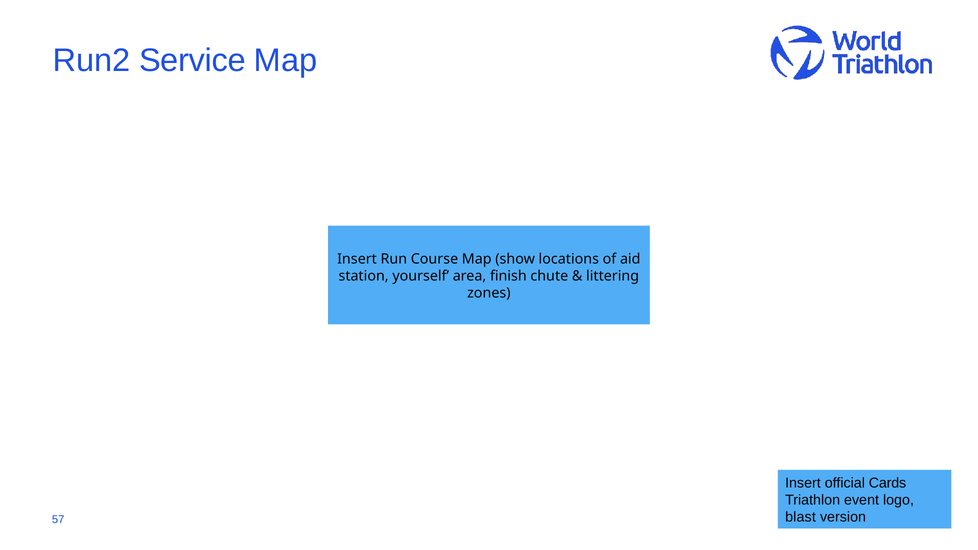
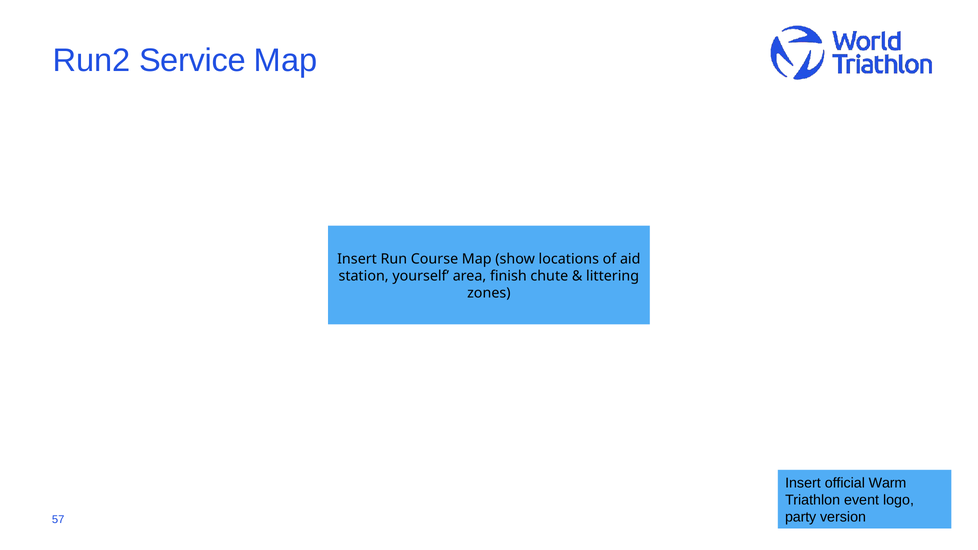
Cards: Cards -> Warm
blast: blast -> party
